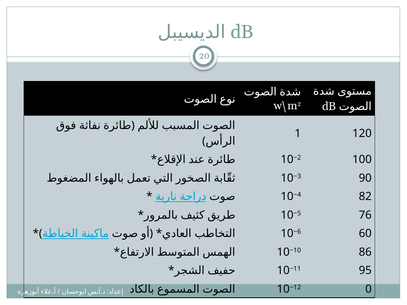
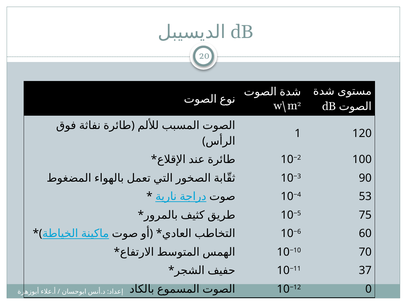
82: 82 -> 53
76: 76 -> 75
86: 86 -> 70
95: 95 -> 37
